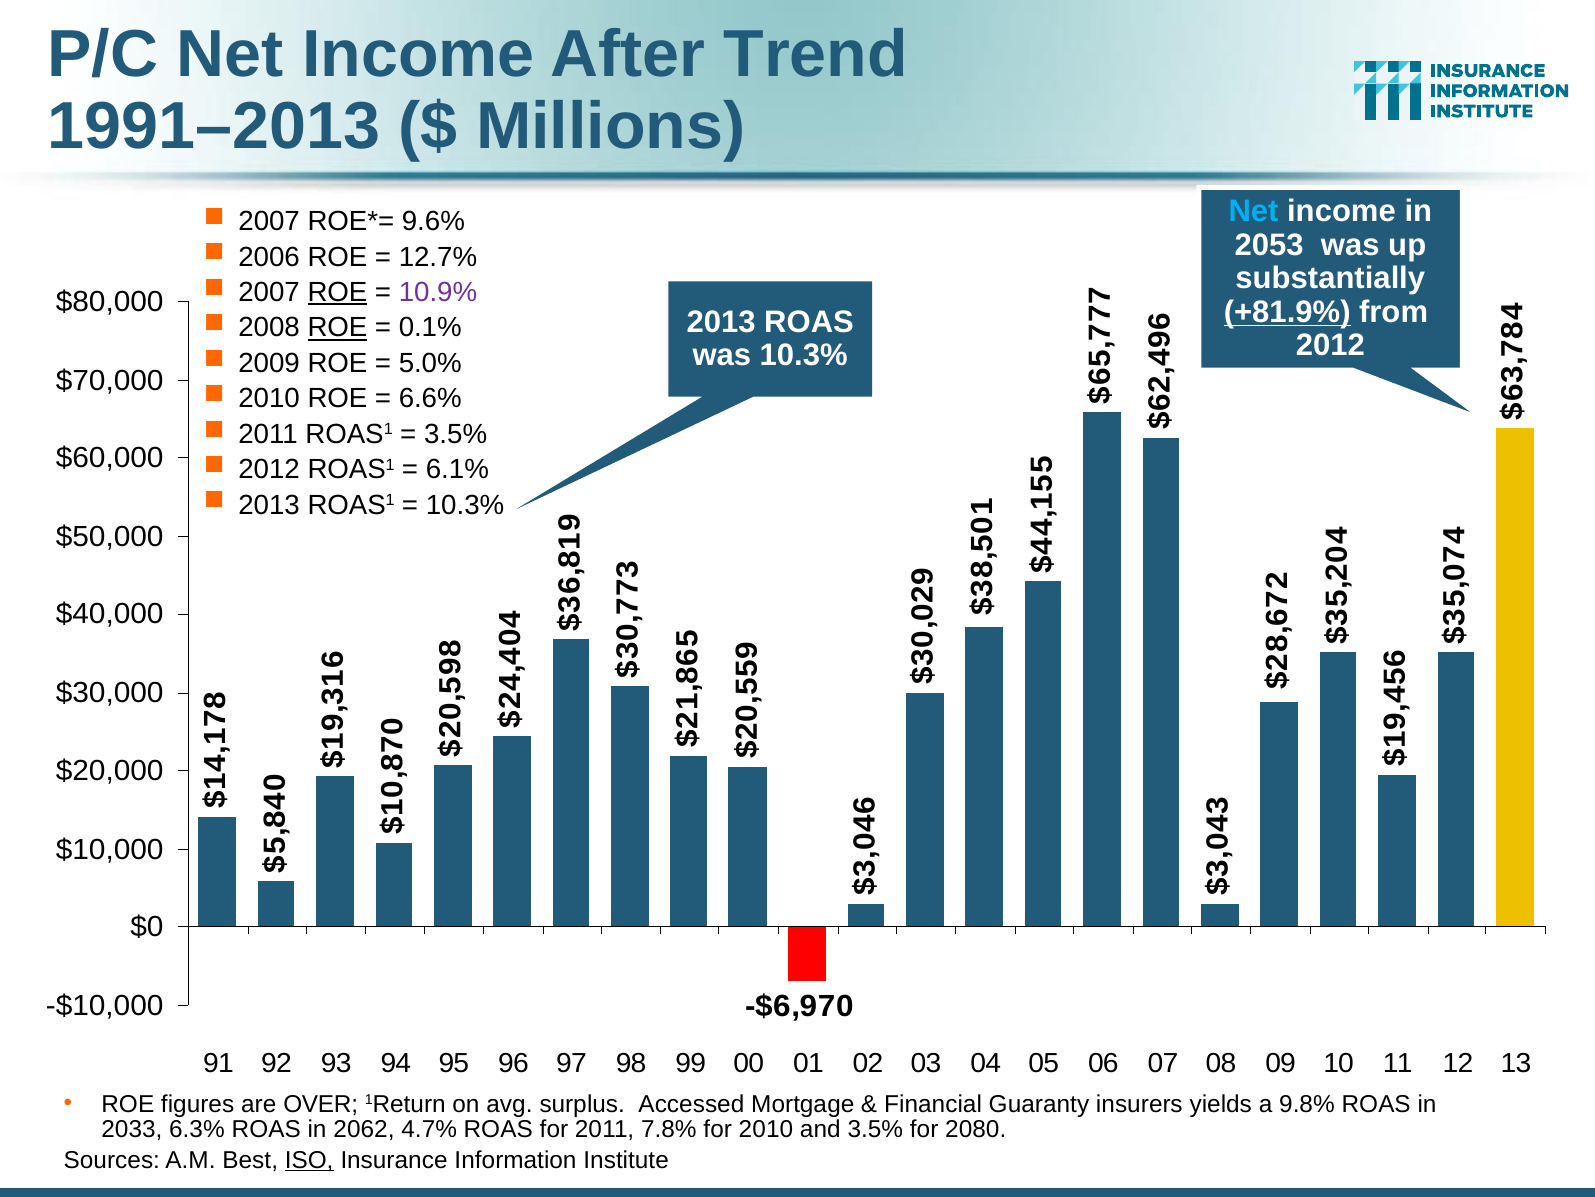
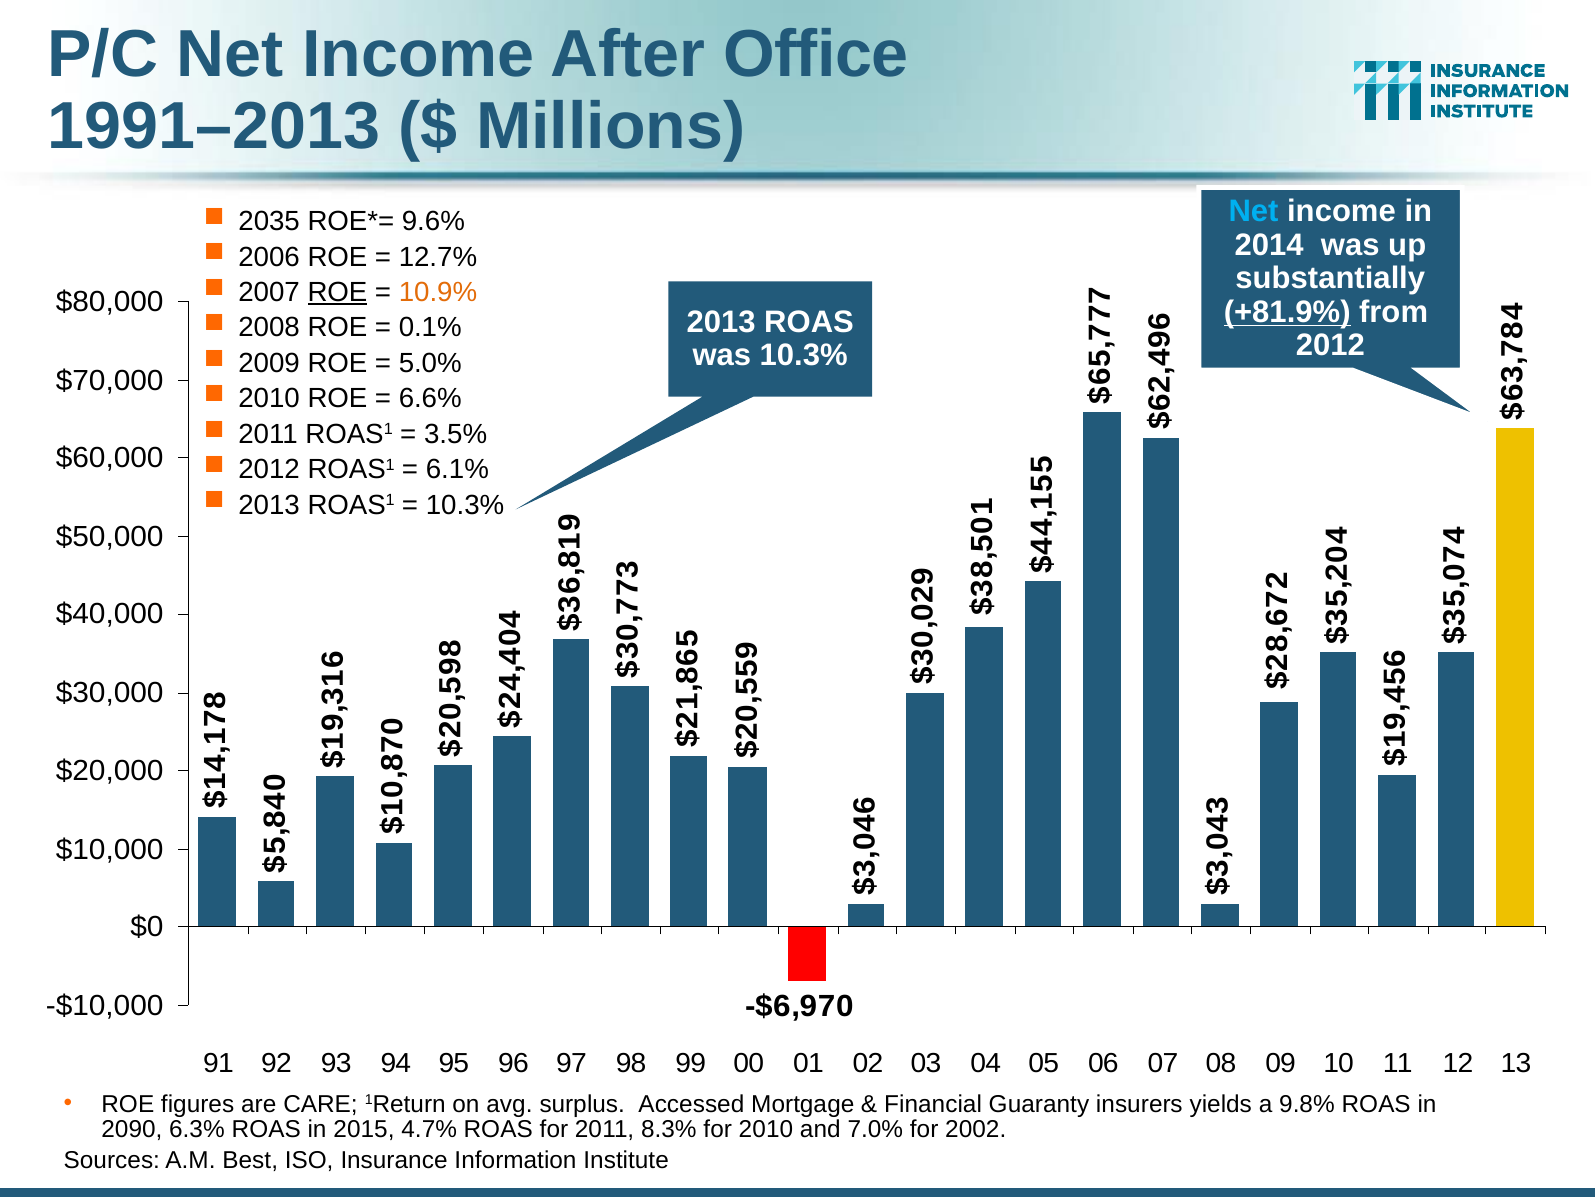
Trend: Trend -> Office
2007 at (269, 221): 2007 -> 2035
2053: 2053 -> 2014
10.9% colour: purple -> orange
ROE at (337, 328) underline: present -> none
OVER: OVER -> CARE
2033: 2033 -> 2090
2062: 2062 -> 2015
7.8%: 7.8% -> 8.3%
and 3.5%: 3.5% -> 7.0%
2080: 2080 -> 2002
ISO underline: present -> none
